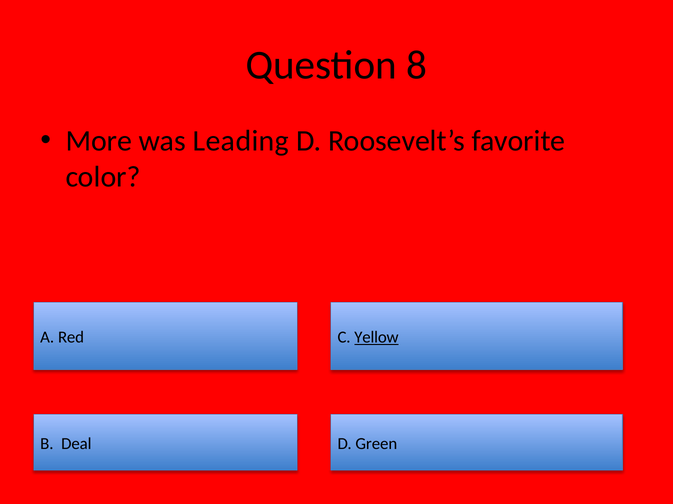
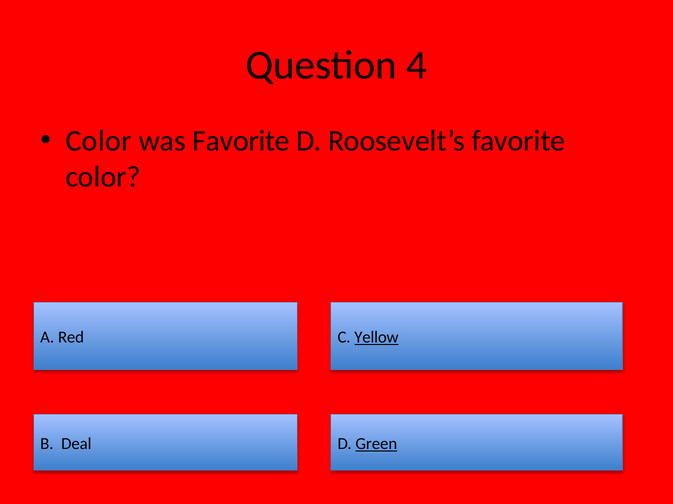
8: 8 -> 4
More at (99, 141): More -> Color
was Leading: Leading -> Favorite
Green underline: none -> present
